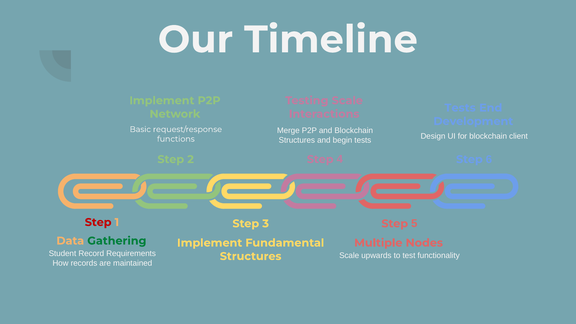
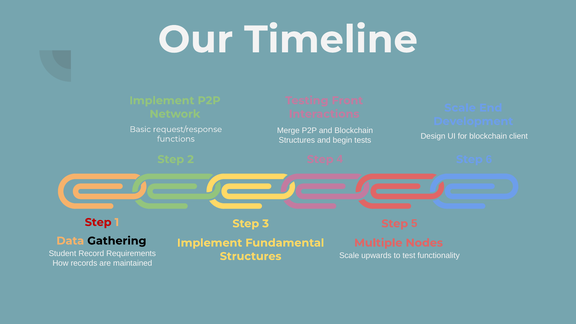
Testing Scale: Scale -> Front
Tests at (460, 108): Tests -> Scale
Gathering colour: green -> black
